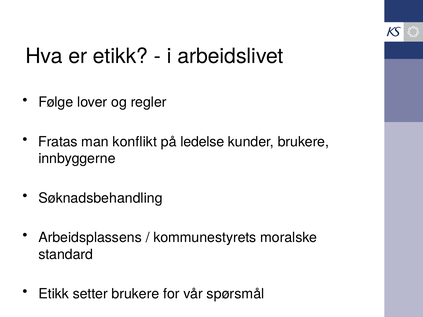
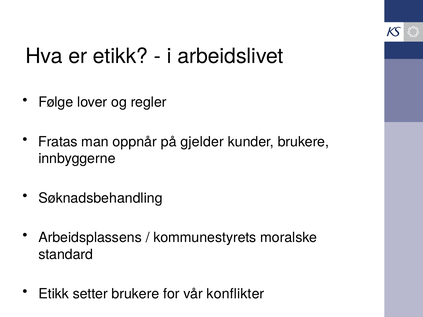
konflikt: konflikt -> oppnår
ledelse: ledelse -> gjelder
spørsmål: spørsmål -> konflikter
